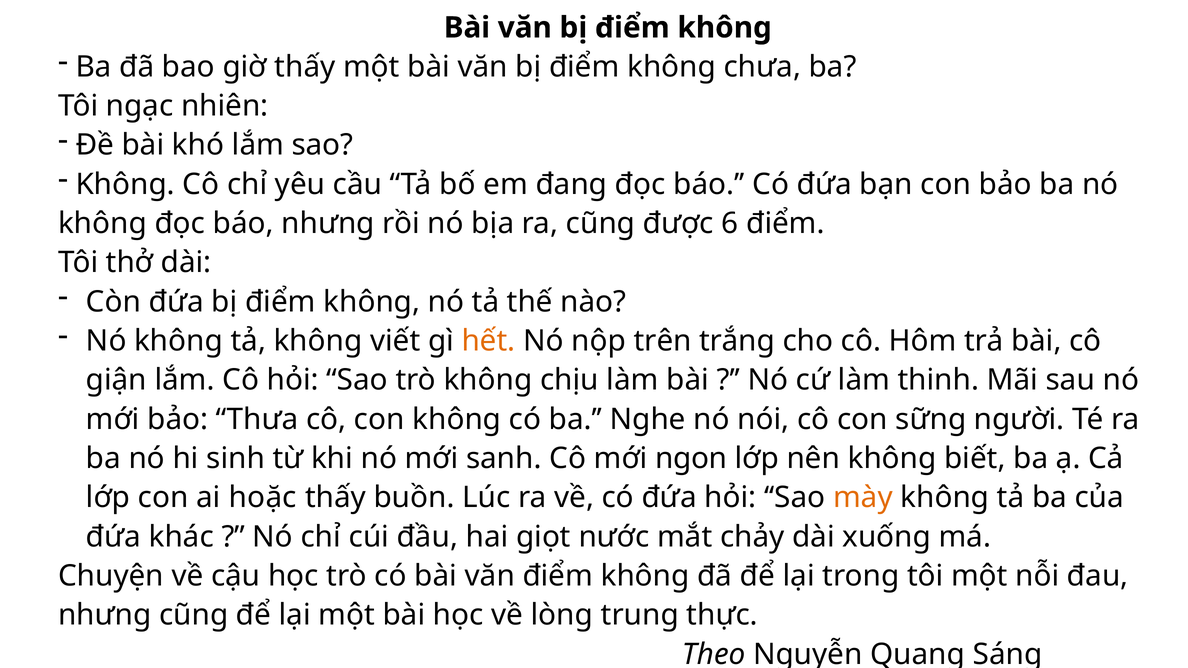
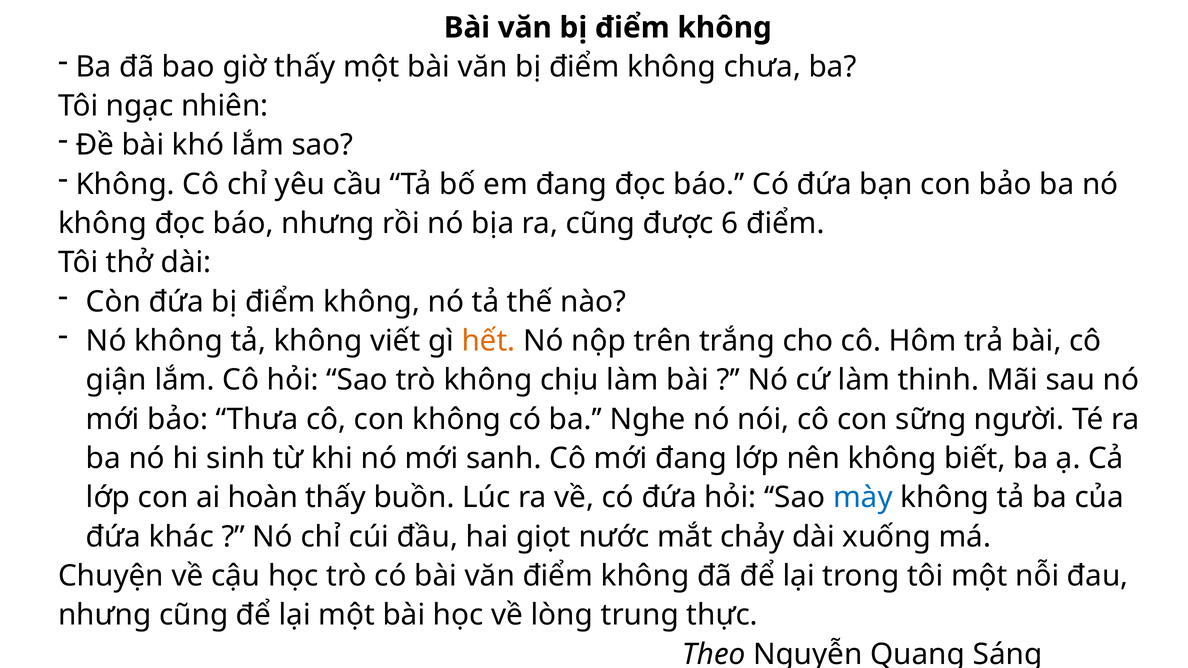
mới ngon: ngon -> đang
hoặc: hoặc -> hoàn
mày colour: orange -> blue
